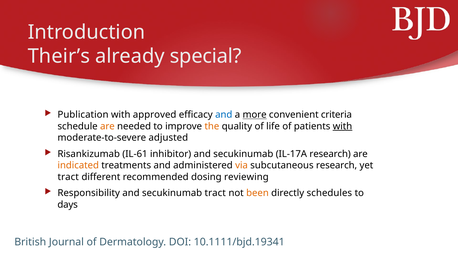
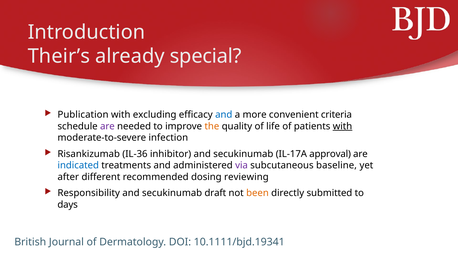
approved: approved -> excluding
more underline: present -> none
are at (107, 126) colour: orange -> purple
adjusted: adjusted -> infection
IL-61: IL-61 -> IL-36
IL-17A research: research -> approval
indicated colour: orange -> blue
via colour: orange -> purple
subcutaneous research: research -> baseline
tract at (68, 177): tract -> after
secukinumab tract: tract -> draft
schedules: schedules -> submitted
